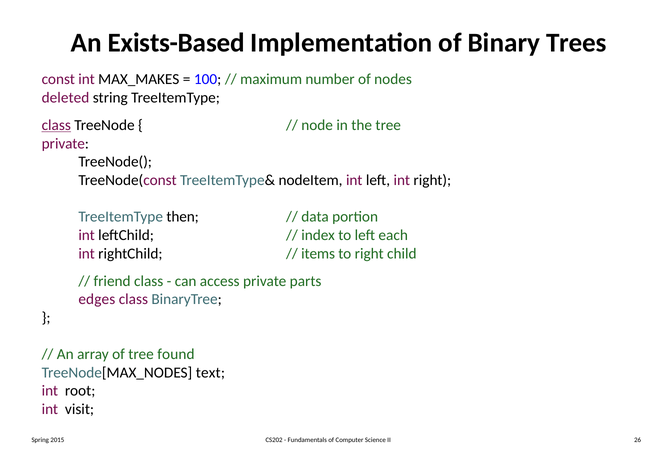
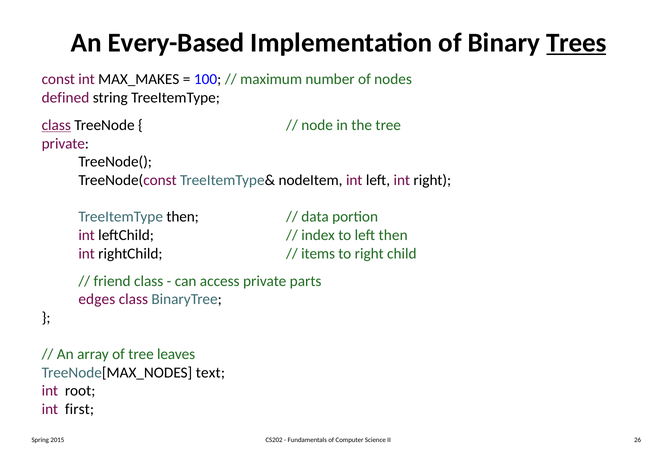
Exists-Based: Exists-Based -> Every-Based
Trees underline: none -> present
deleted: deleted -> defined
left each: each -> then
found: found -> leaves
visit: visit -> first
